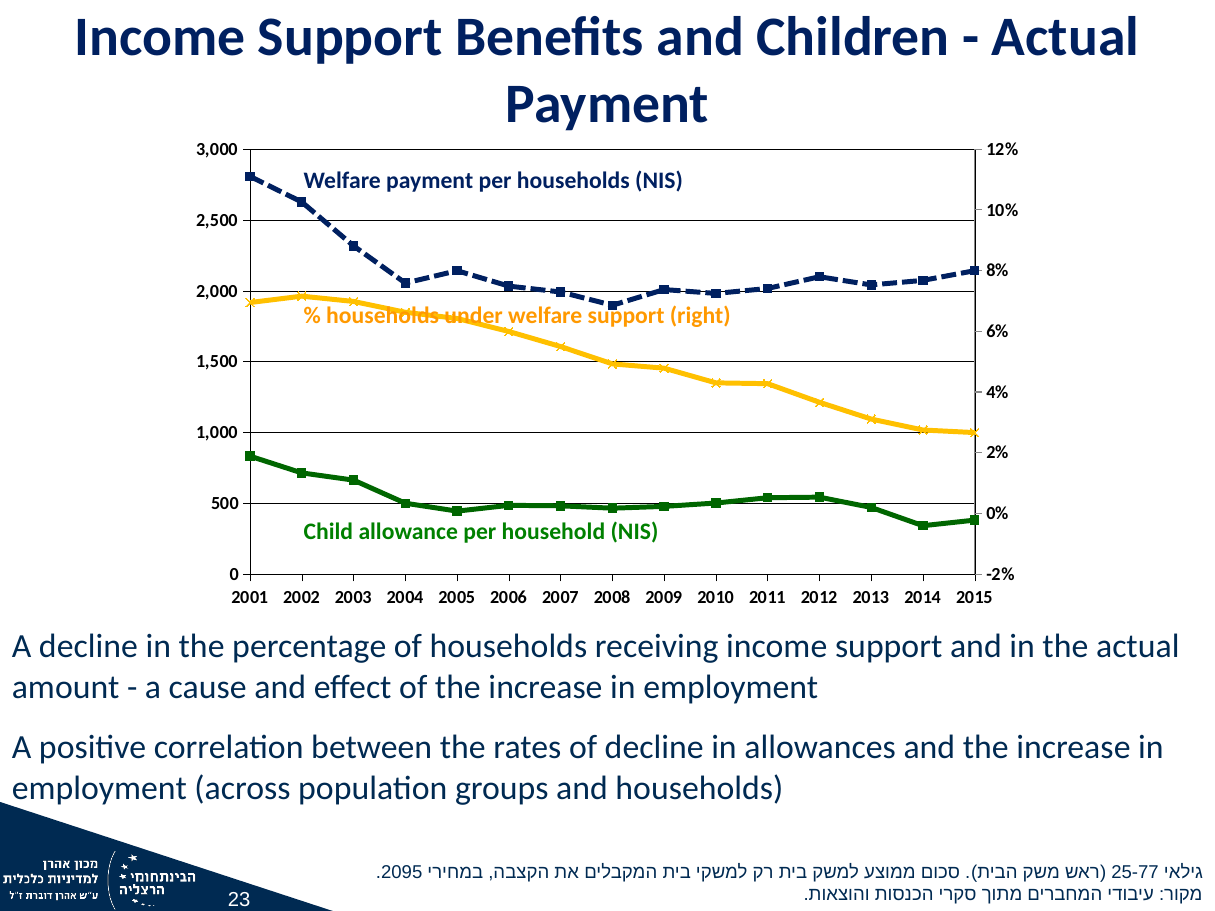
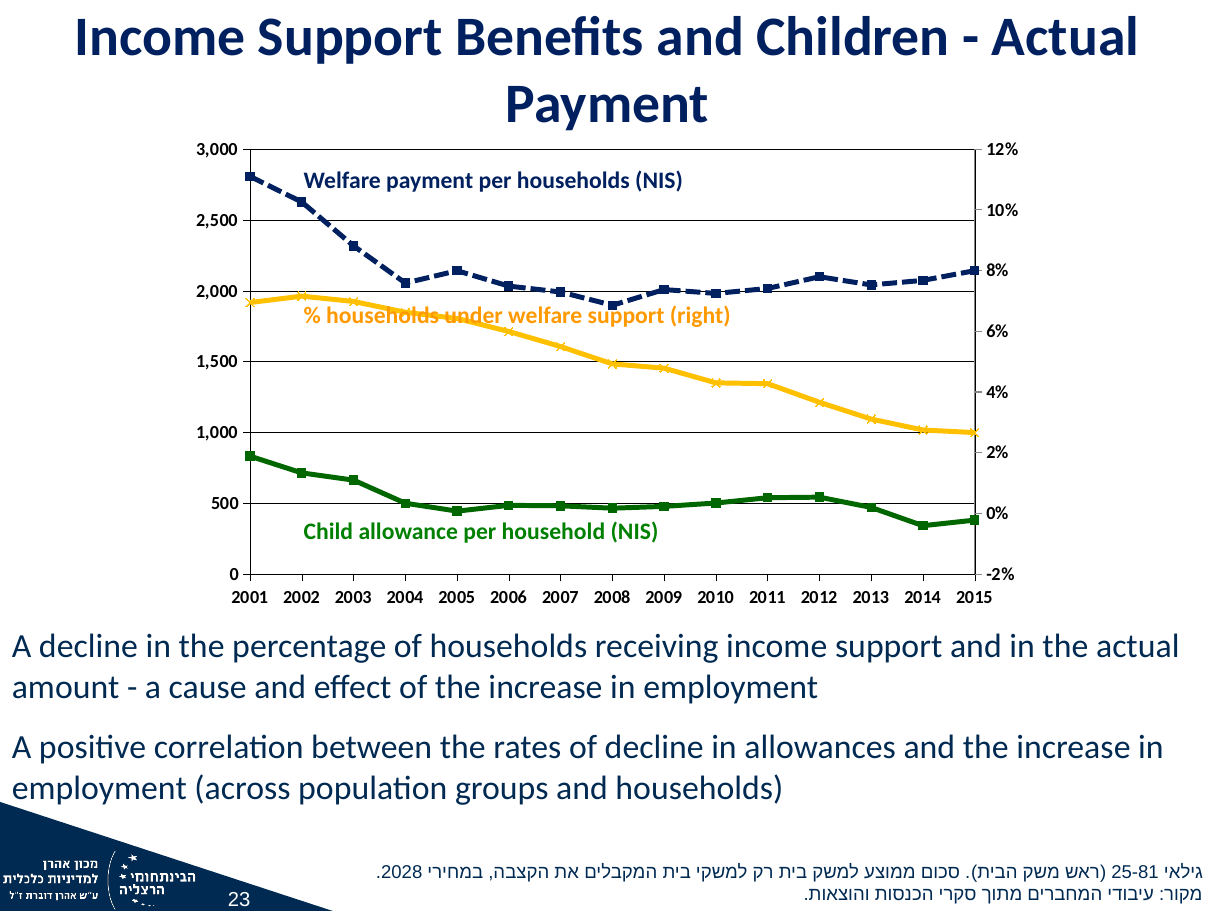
2095: 2095 -> 2028
25-77: 25-77 -> 25-81
